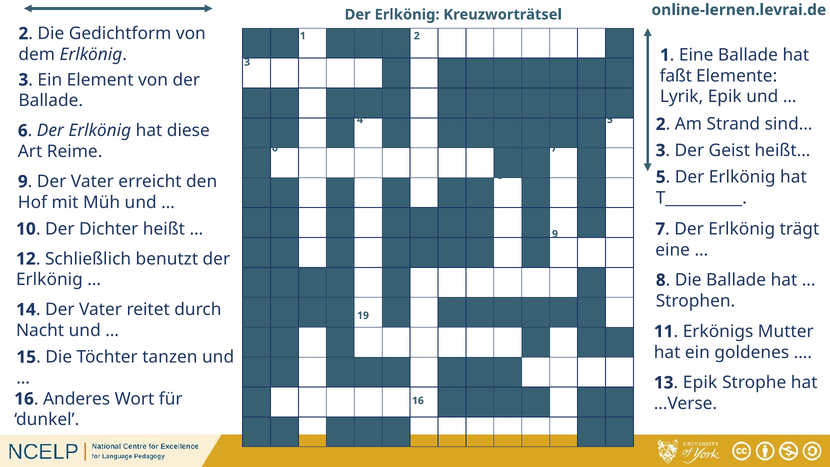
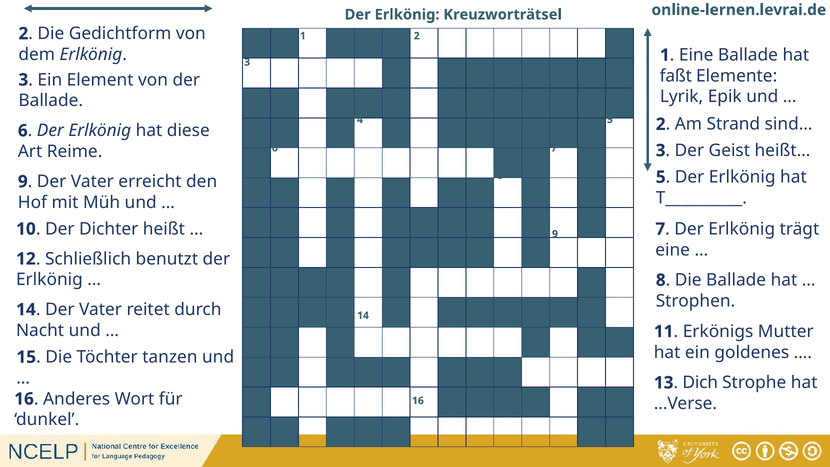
11 19: 19 -> 14
Epik at (700, 383): Epik -> Dich
